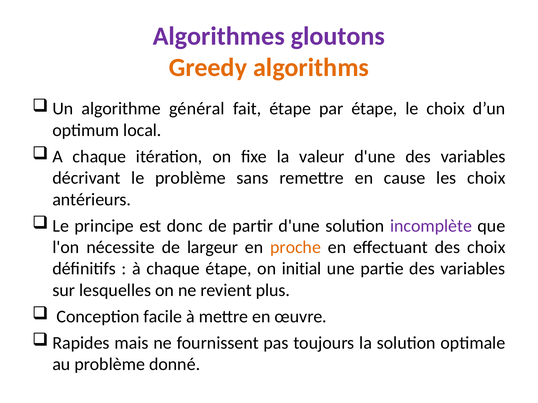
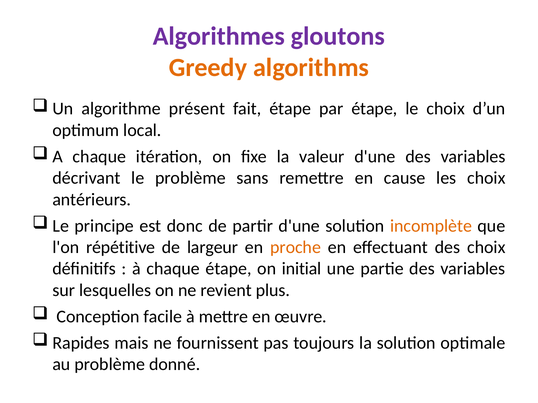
général: général -> présent
incomplète colour: purple -> orange
nécessite: nécessite -> répétitive
